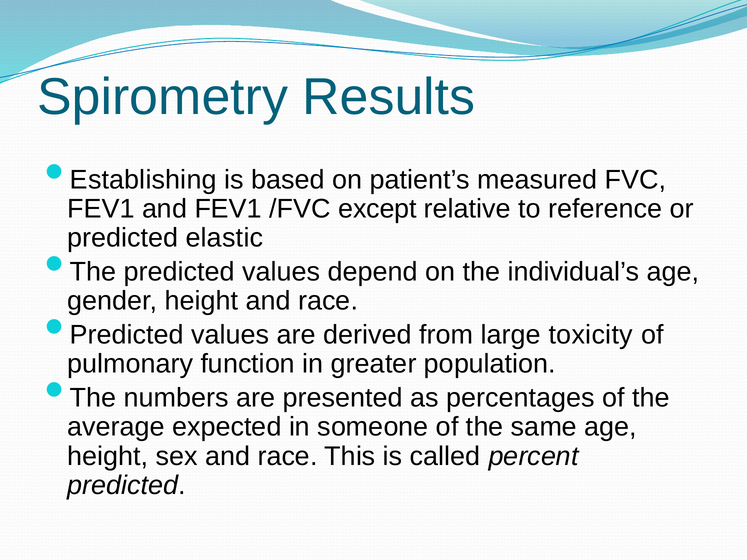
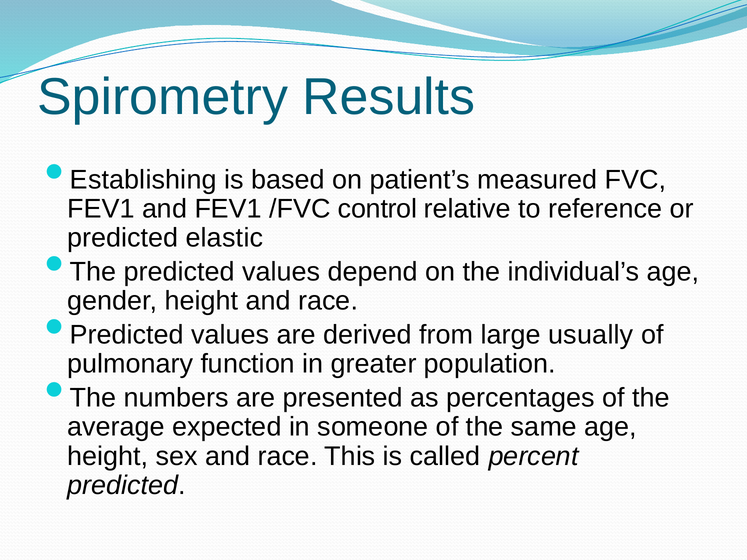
except: except -> control
toxicity: toxicity -> usually
